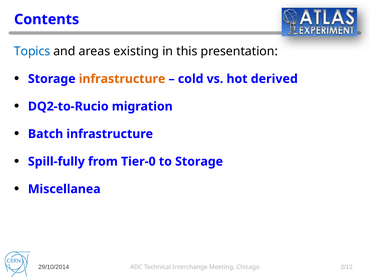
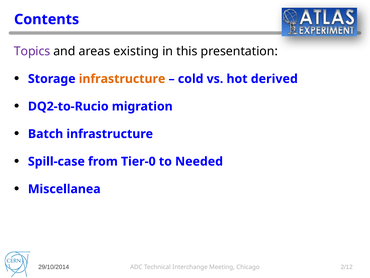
Topics colour: blue -> purple
Spill-fully: Spill-fully -> Spill-case
to Storage: Storage -> Needed
